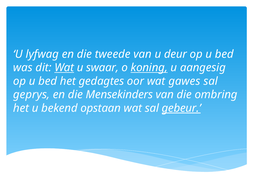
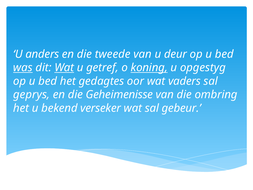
lyfwag: lyfwag -> anders
was underline: none -> present
swaar: swaar -> getref
aangesig: aangesig -> opgestyg
gawes: gawes -> vaders
Mensekinders: Mensekinders -> Geheimenisse
opstaan: opstaan -> verseker
gebeur underline: present -> none
